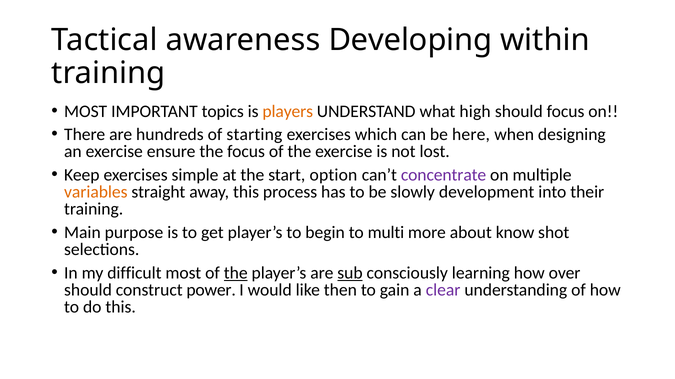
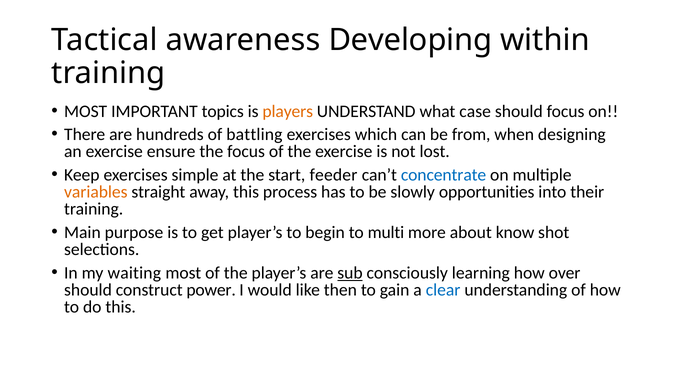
high: high -> case
starting: starting -> battling
here: here -> from
option: option -> feeder
concentrate colour: purple -> blue
development: development -> opportunities
difficult: difficult -> waiting
the at (236, 273) underline: present -> none
clear colour: purple -> blue
